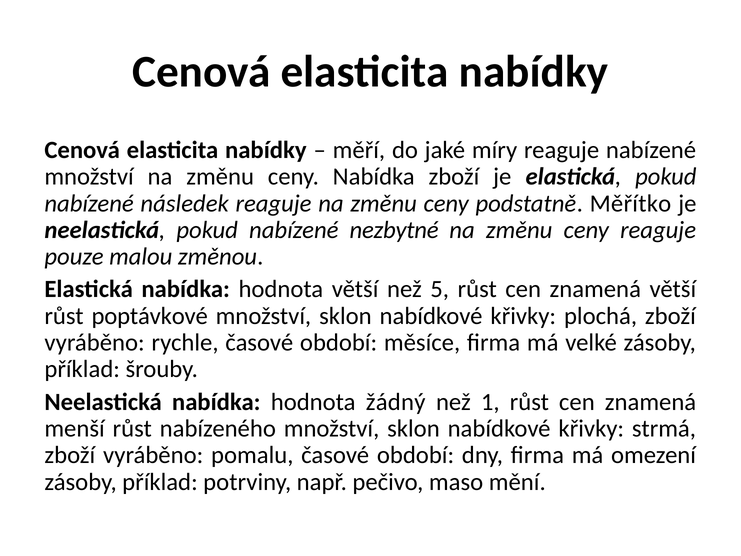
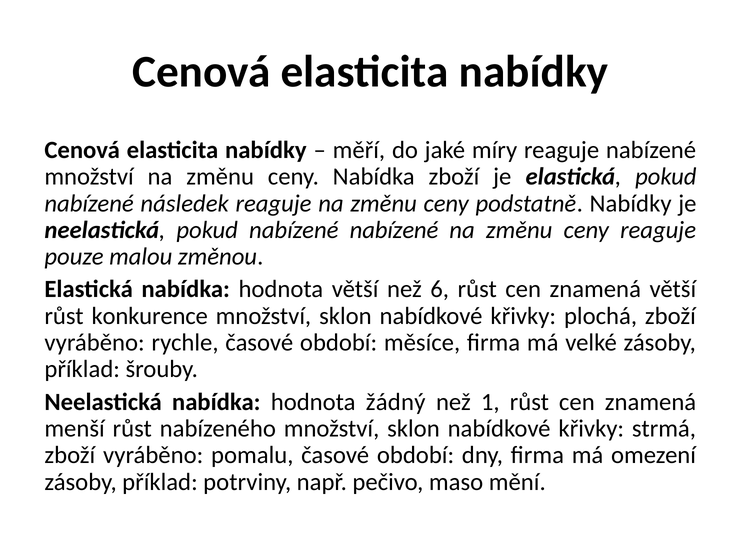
podstatně Měřítko: Měřítko -> Nabídky
nabízené nezbytné: nezbytné -> nabízené
5: 5 -> 6
poptávkové: poptávkové -> konkurence
